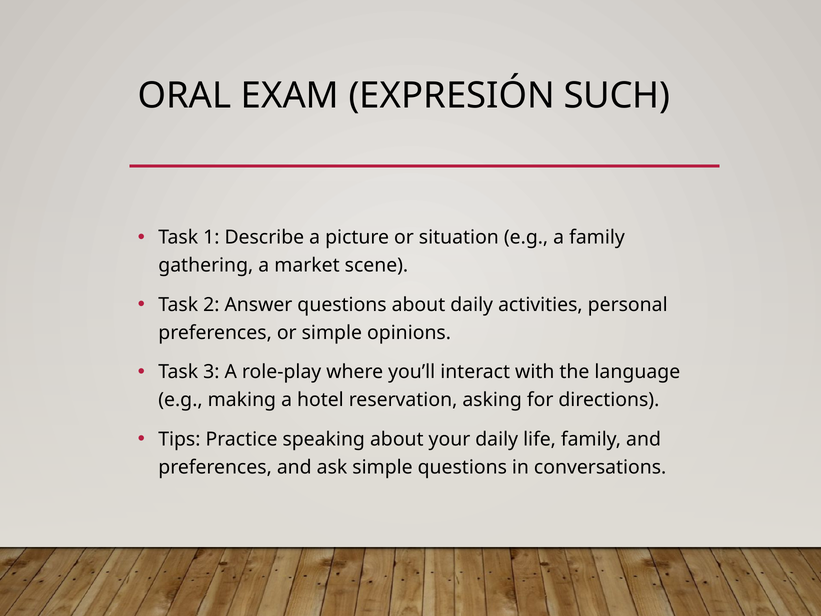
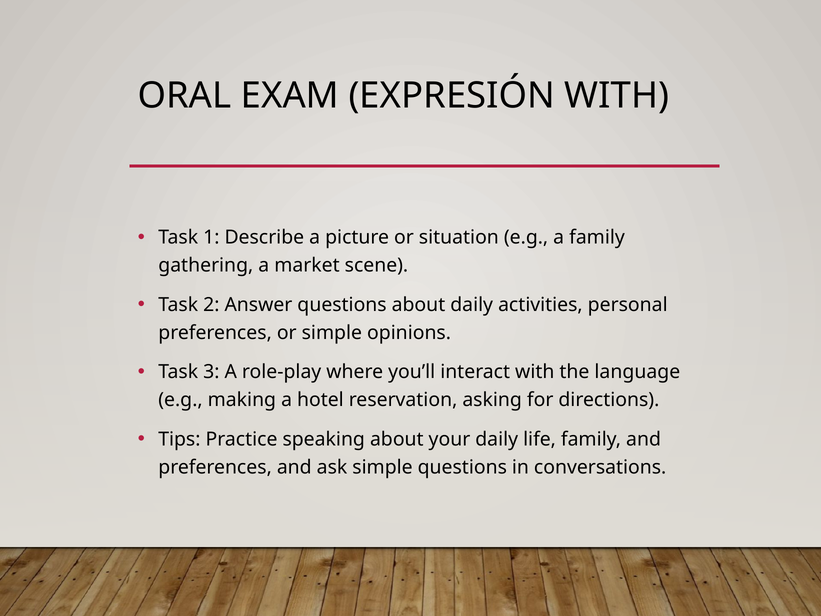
EXPRESIÓN SUCH: SUCH -> WITH
